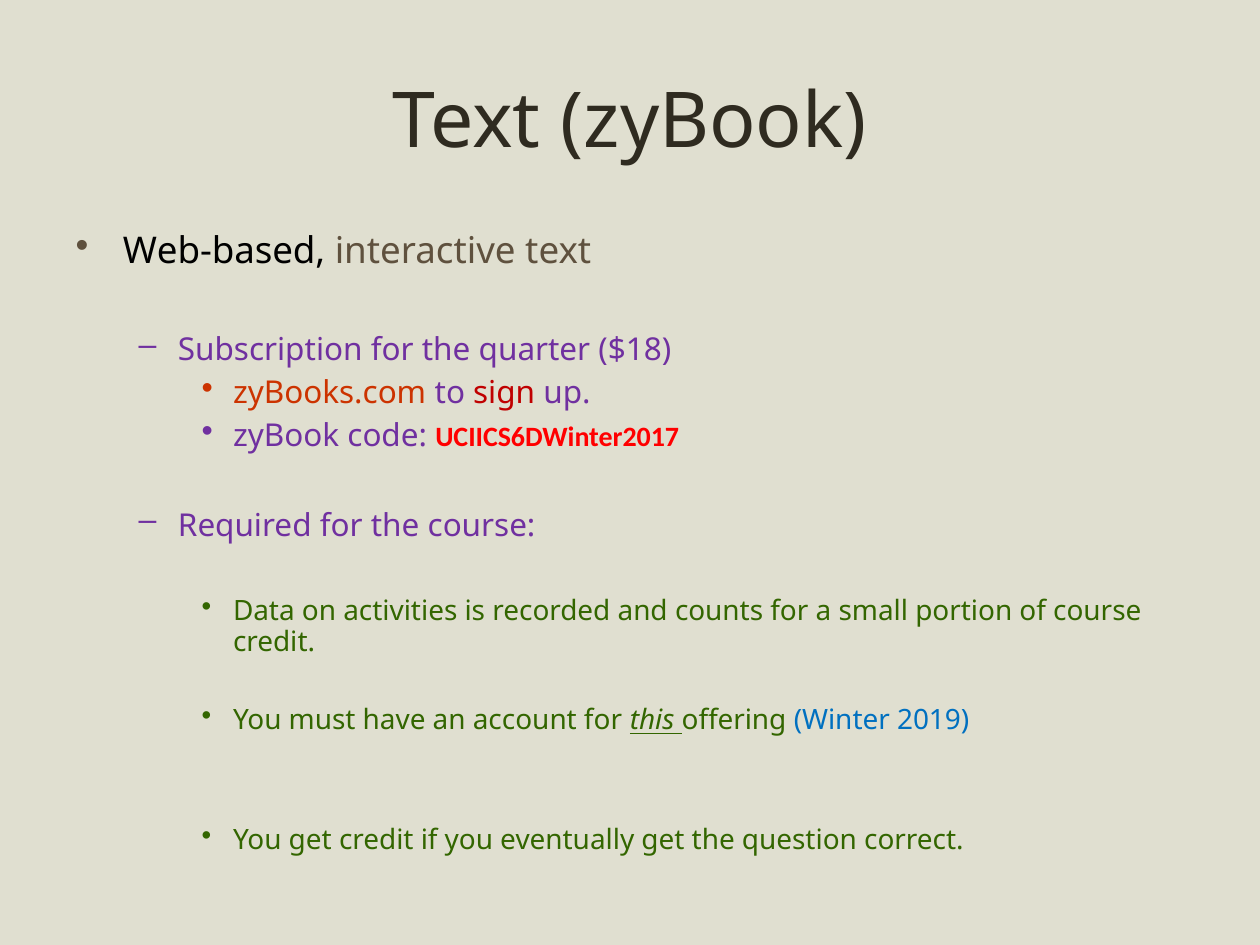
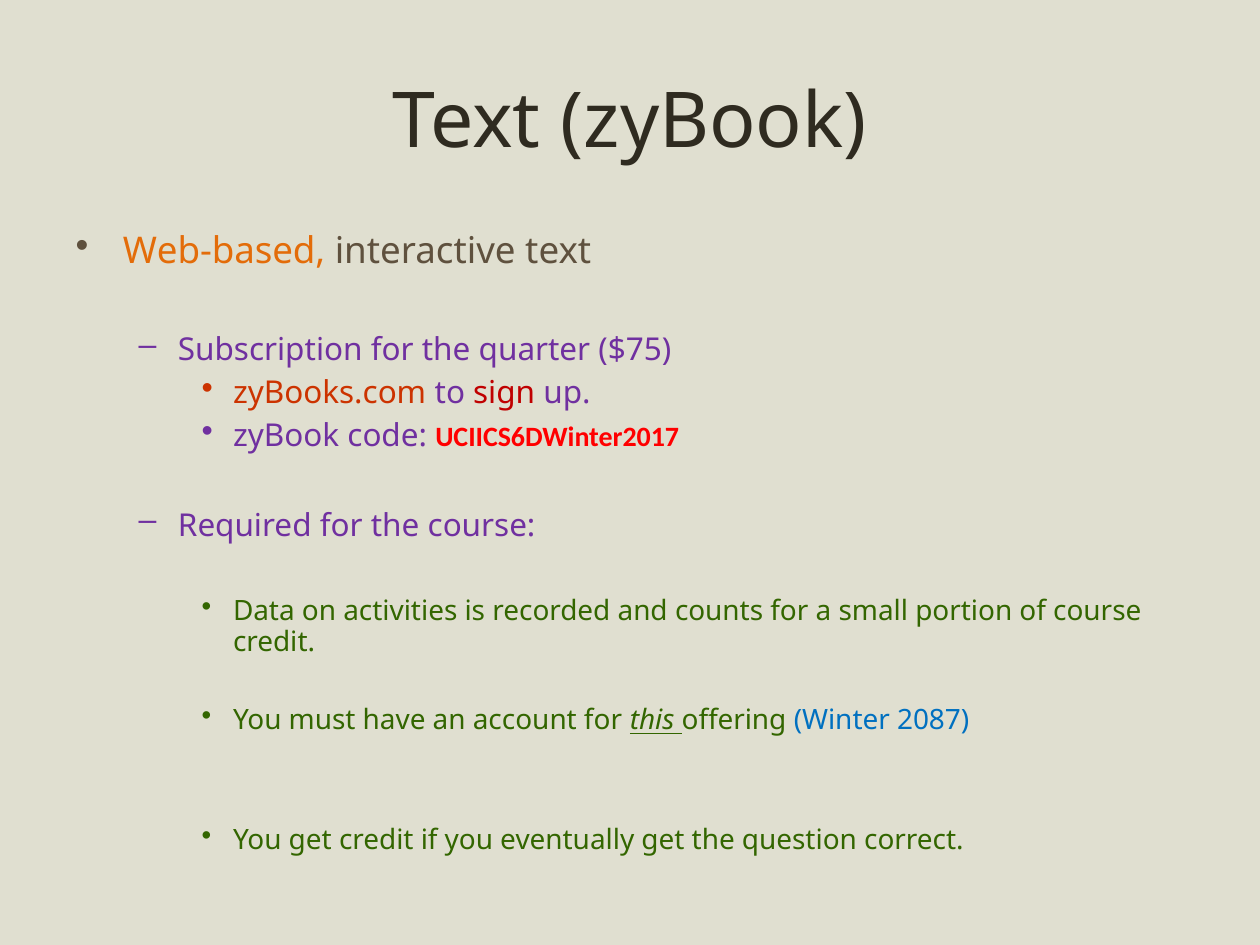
Web-based colour: black -> orange
$18: $18 -> $75
2019: 2019 -> 2087
